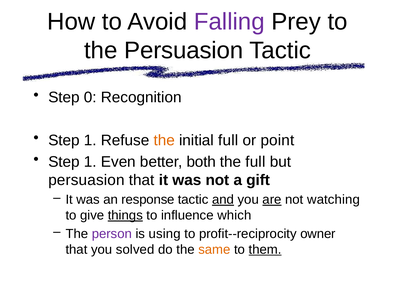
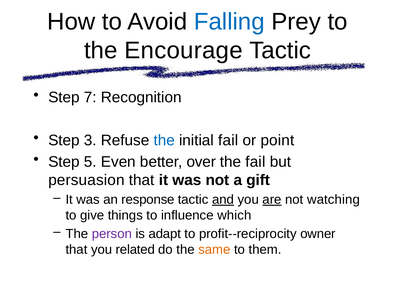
Falling colour: purple -> blue
the Persuasion: Persuasion -> Encourage
0: 0 -> 7
1 at (90, 141): 1 -> 3
the at (164, 141) colour: orange -> blue
initial full: full -> fail
1 at (90, 162): 1 -> 5
both: both -> over
the full: full -> fail
things underline: present -> none
using: using -> adapt
solved: solved -> related
them underline: present -> none
